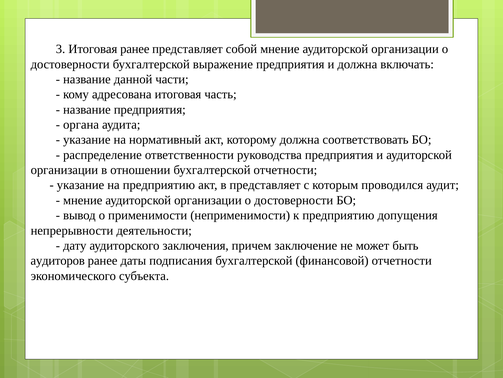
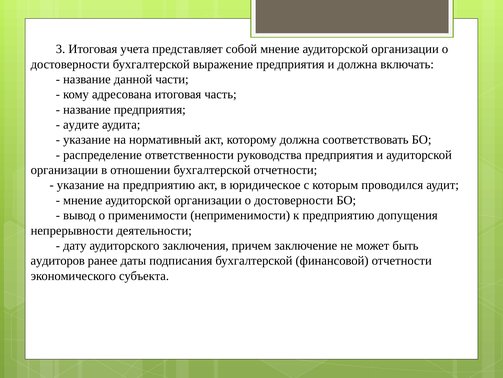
Итоговая ранее: ранее -> учета
органа: органа -> аудите
в представляет: представляет -> юридическое
